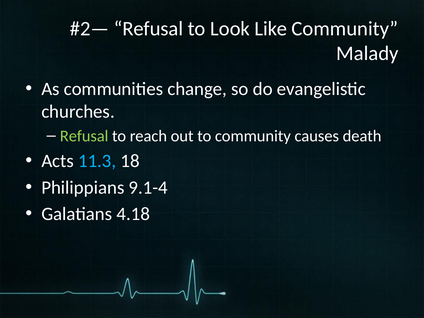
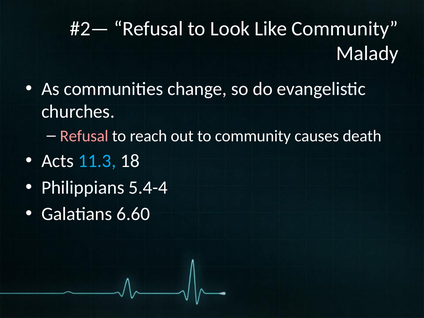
Refusal at (84, 136) colour: light green -> pink
9.1-4: 9.1-4 -> 5.4-4
4.18: 4.18 -> 6.60
